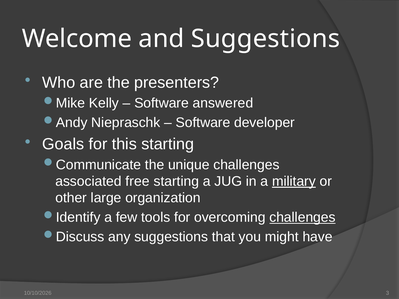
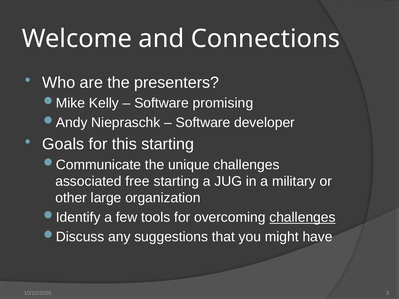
and Suggestions: Suggestions -> Connections
answered: answered -> promising
military underline: present -> none
